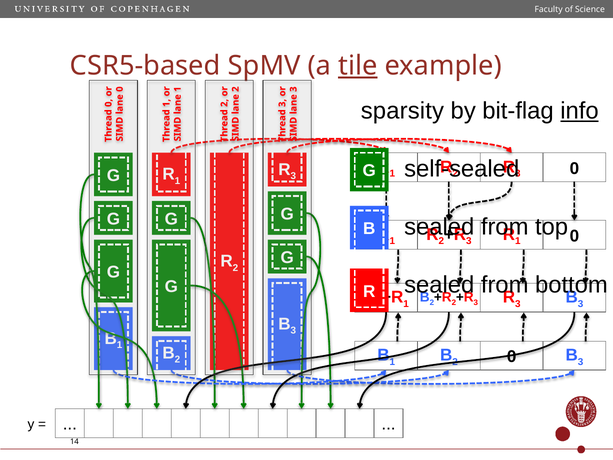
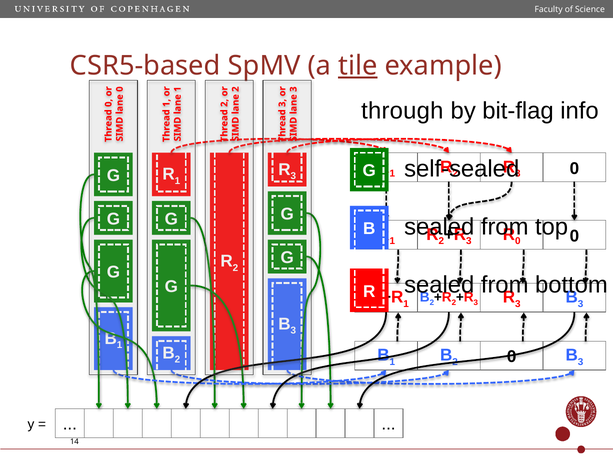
sparsity: sparsity -> through
info underline: present -> none
1 at (518, 241): 1 -> 0
